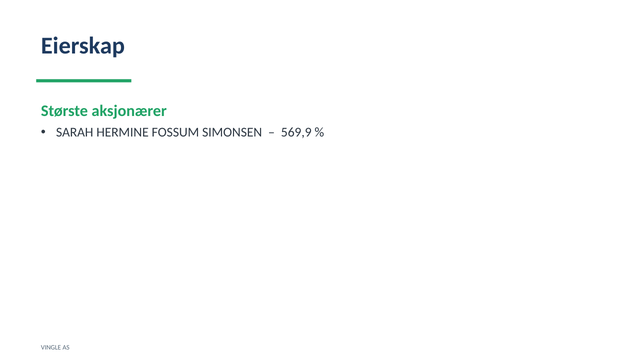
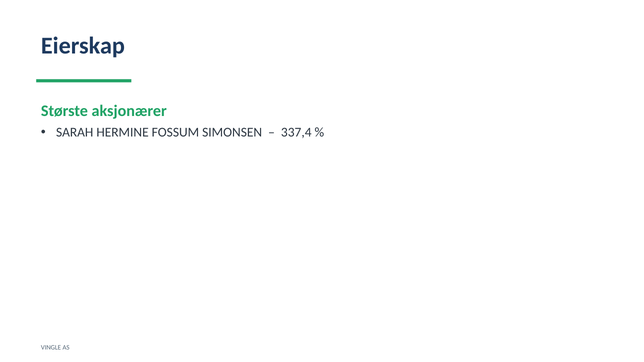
569,9: 569,9 -> 337,4
